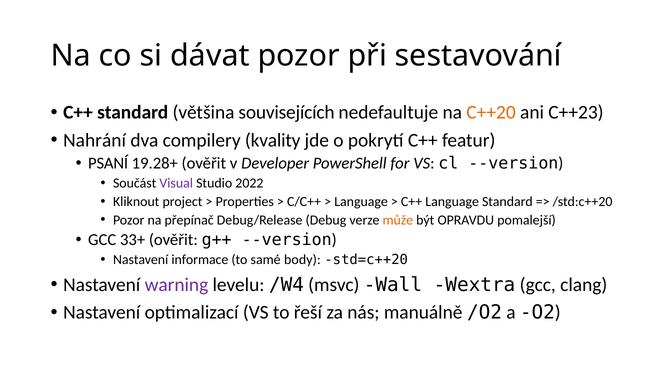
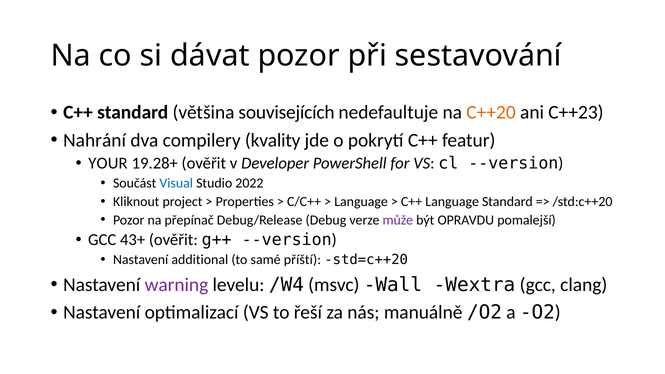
PSANÍ: PSANÍ -> YOUR
Visual colour: purple -> blue
může colour: orange -> purple
33+: 33+ -> 43+
informace: informace -> additional
body: body -> příští
